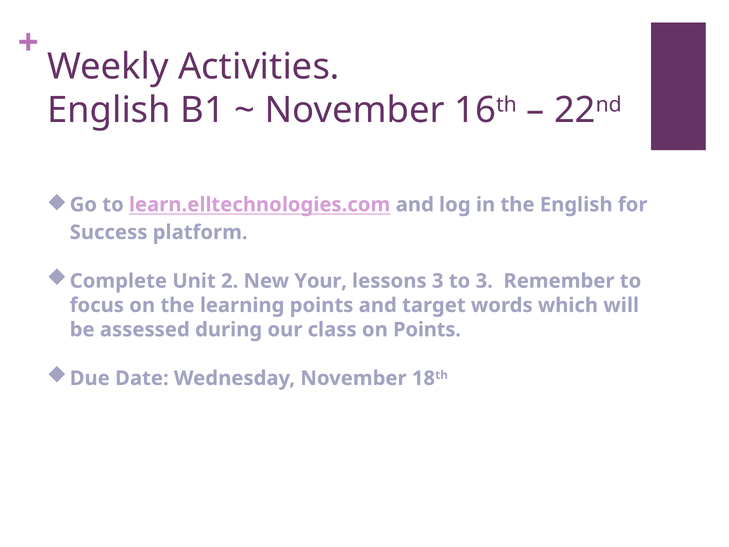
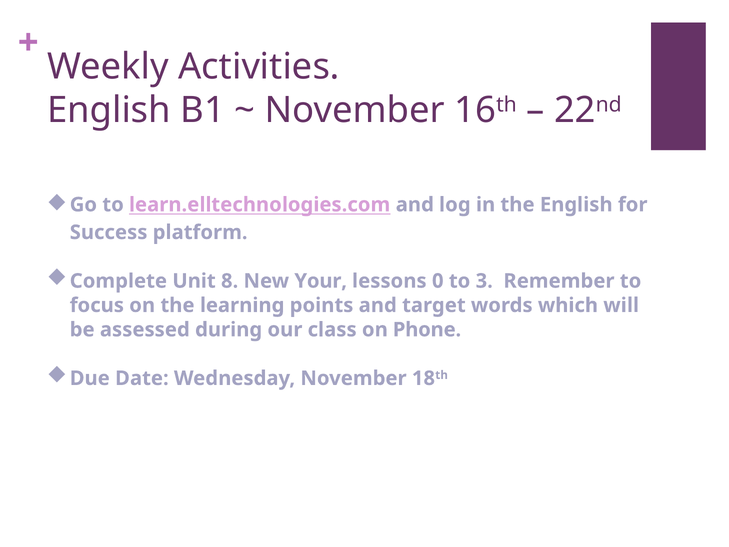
2: 2 -> 8
lessons 3: 3 -> 0
on Points: Points -> Phone
